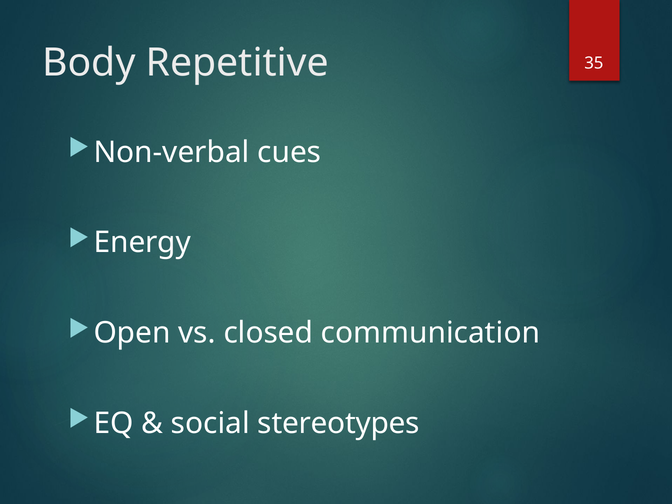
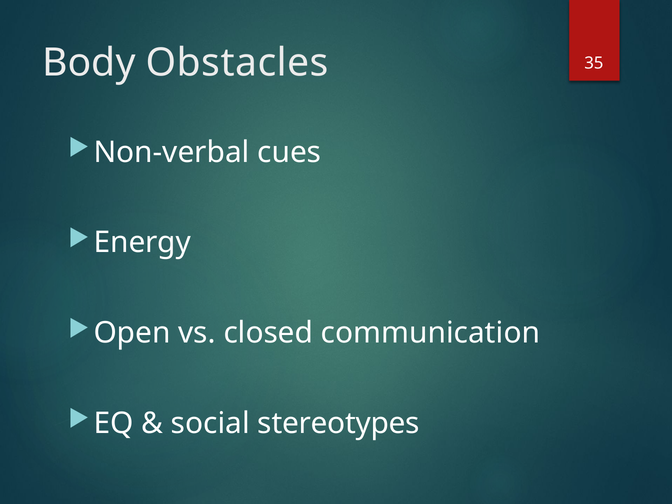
Repetitive: Repetitive -> Obstacles
